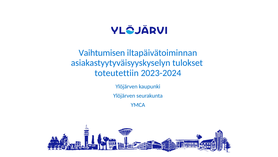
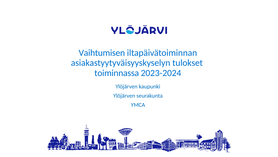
toteutettiin: toteutettiin -> toiminnassa
